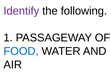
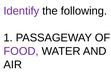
FOOD colour: blue -> purple
